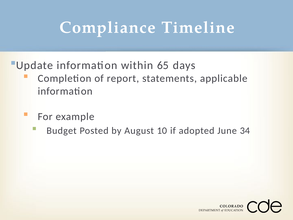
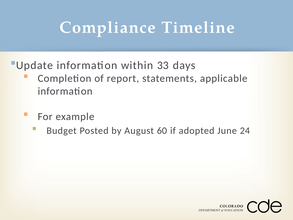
65: 65 -> 33
10: 10 -> 60
34: 34 -> 24
